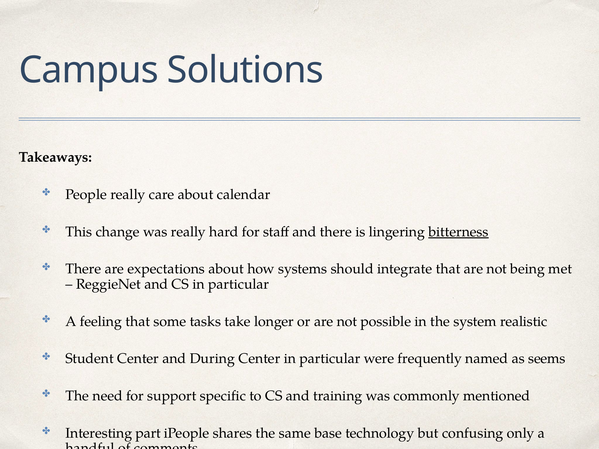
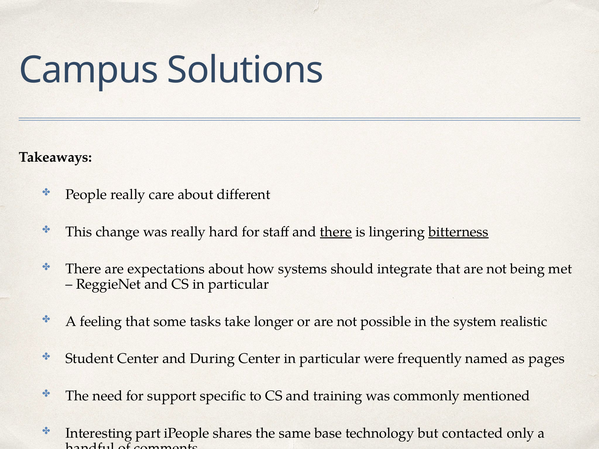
calendar: calendar -> different
there at (336, 232) underline: none -> present
seems: seems -> pages
confusing: confusing -> contacted
